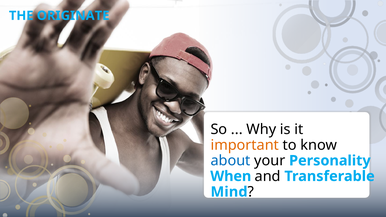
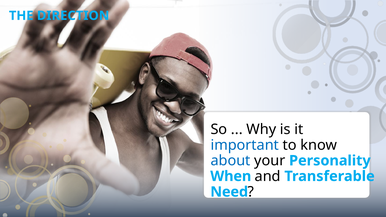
ORIGINATE: ORIGINATE -> DIRECTION
important colour: orange -> blue
Mind: Mind -> Need
